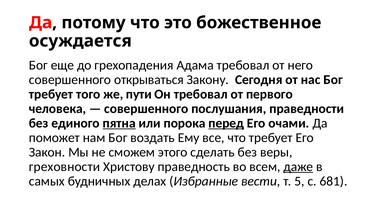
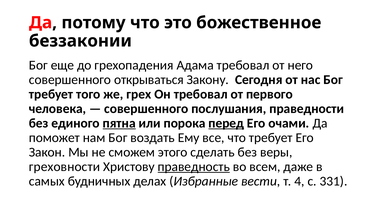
осуждается: осуждается -> беззаконии
пути: пути -> грех
праведность underline: none -> present
даже underline: present -> none
5: 5 -> 4
681: 681 -> 331
